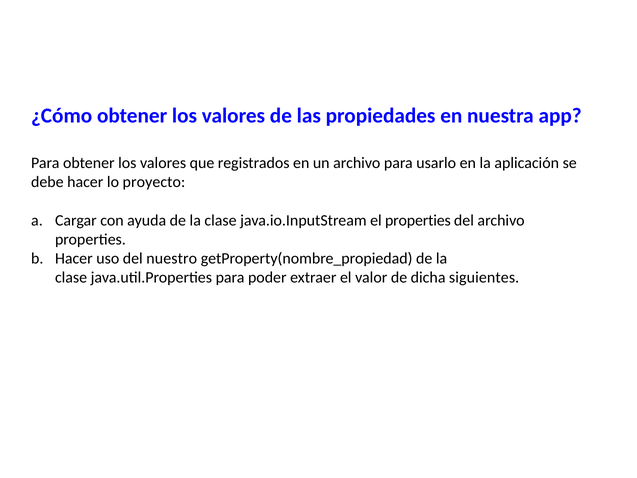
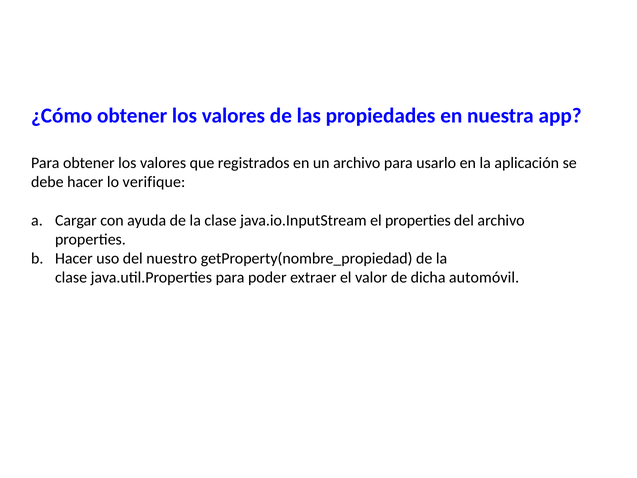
proyecto: proyecto -> verifique
siguientes: siguientes -> automóvil
